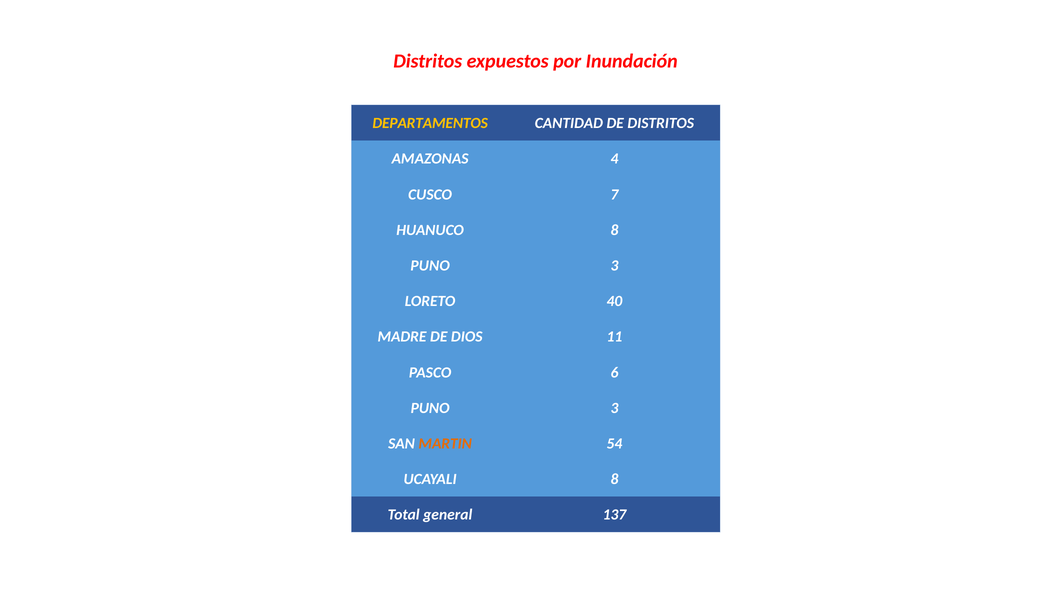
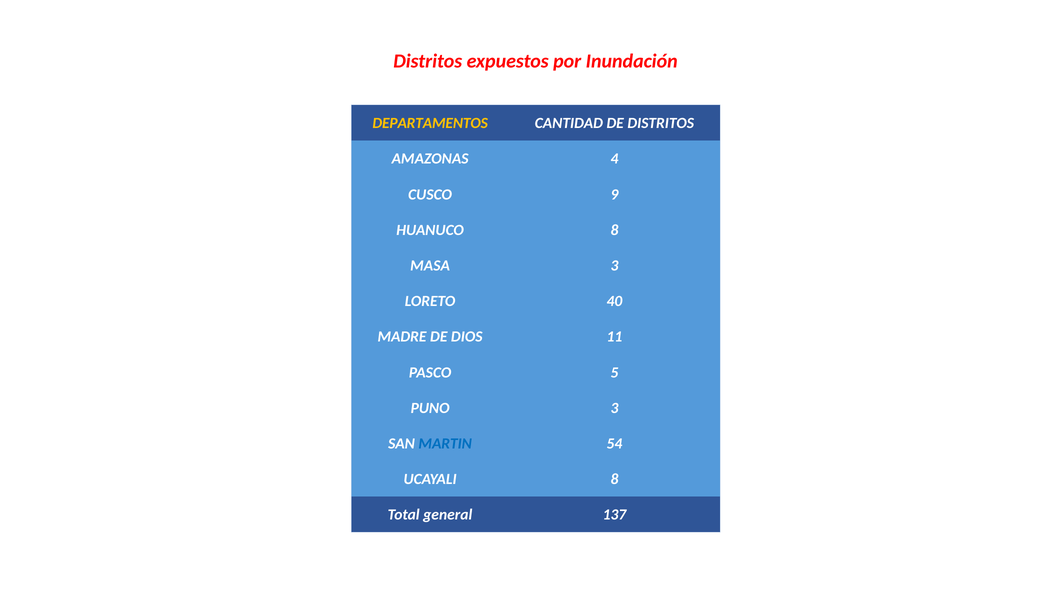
7: 7 -> 9
PUNO at (430, 266): PUNO -> MASA
6: 6 -> 5
MARTIN colour: orange -> blue
